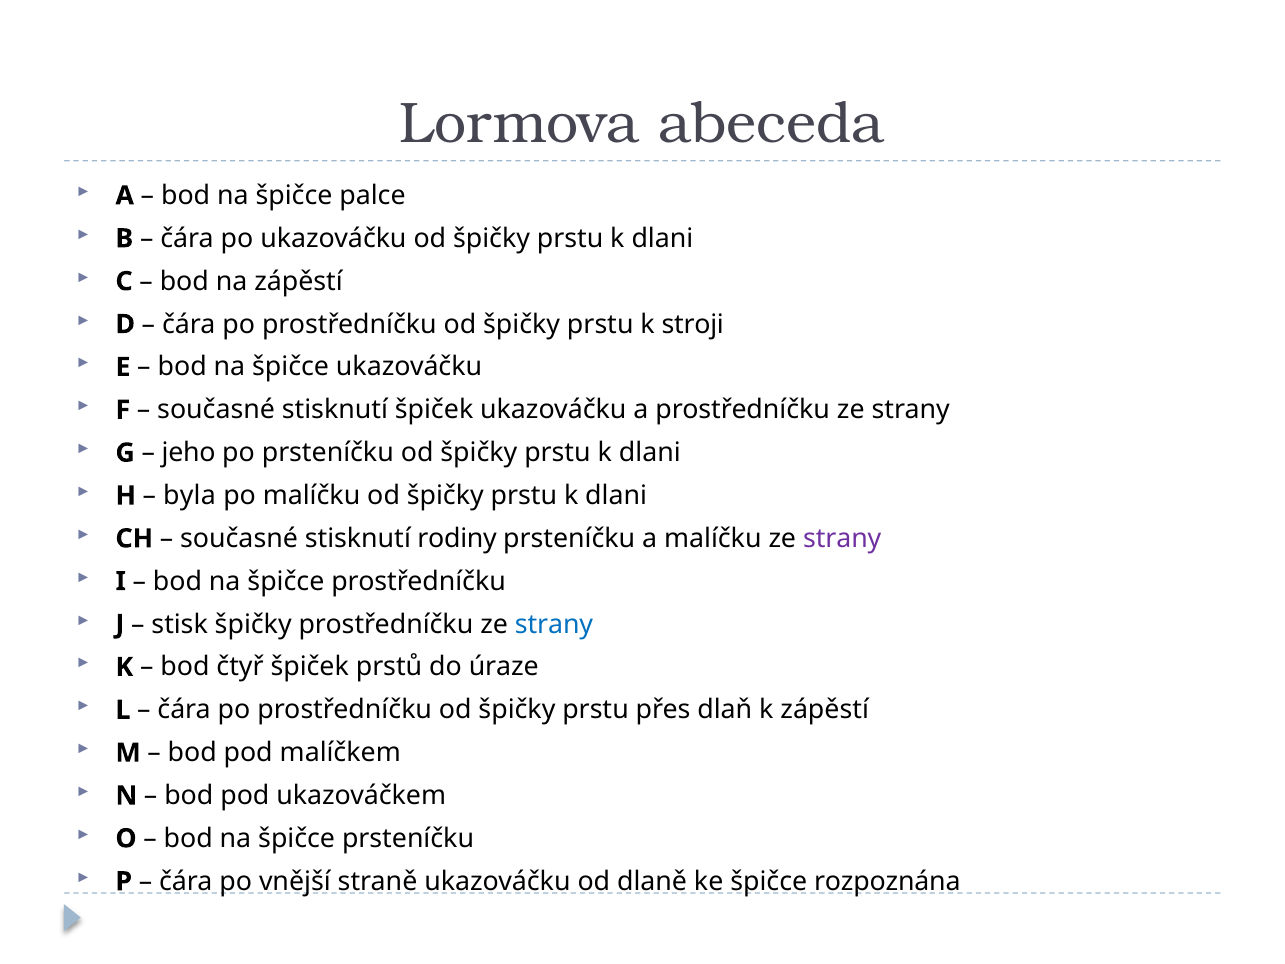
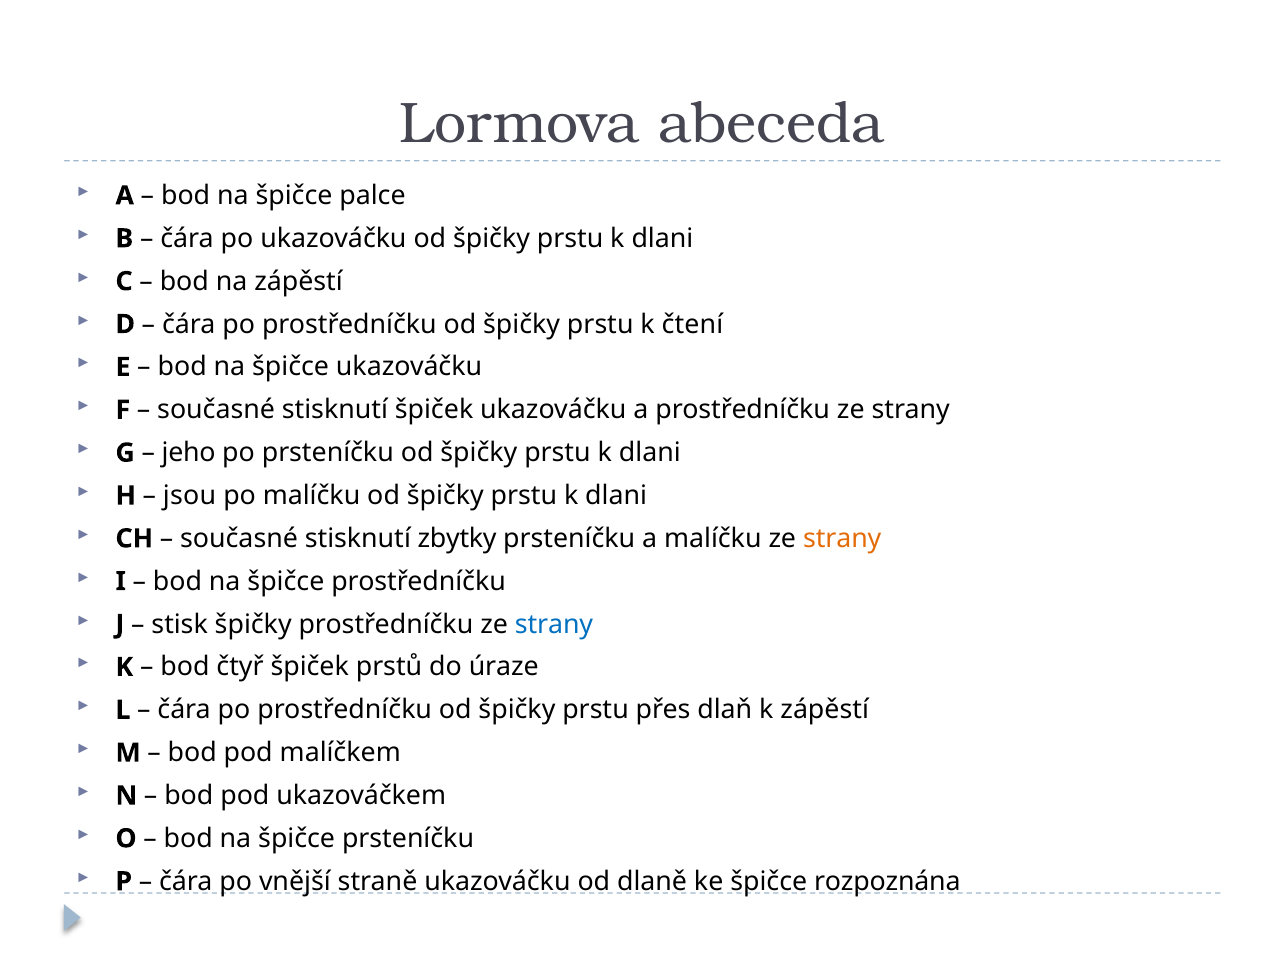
stroji: stroji -> čtení
byla: byla -> jsou
rodiny: rodiny -> zbytky
strany at (842, 538) colour: purple -> orange
